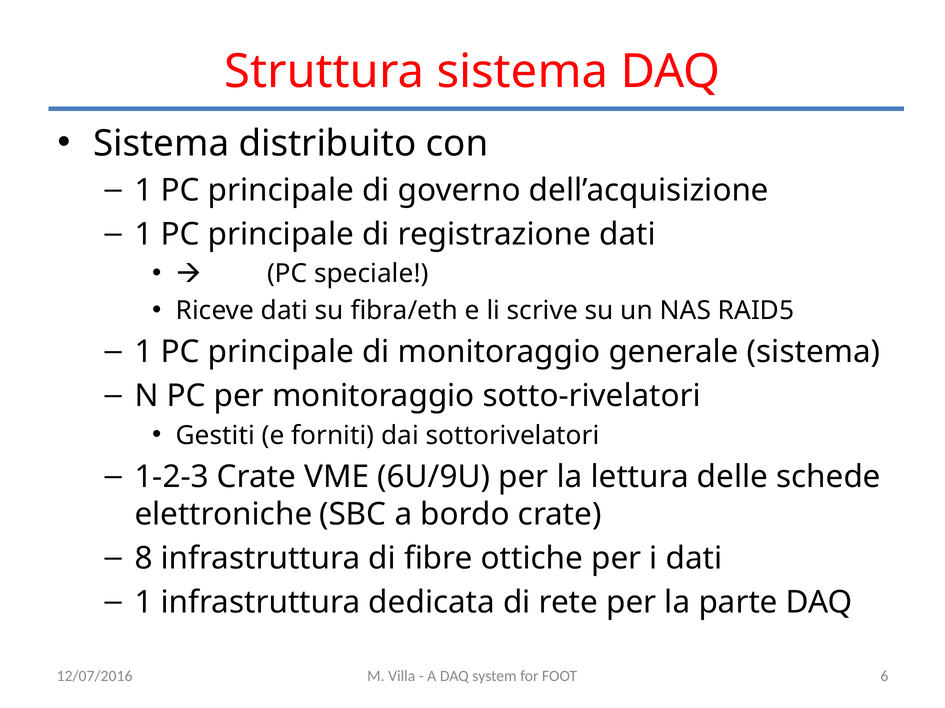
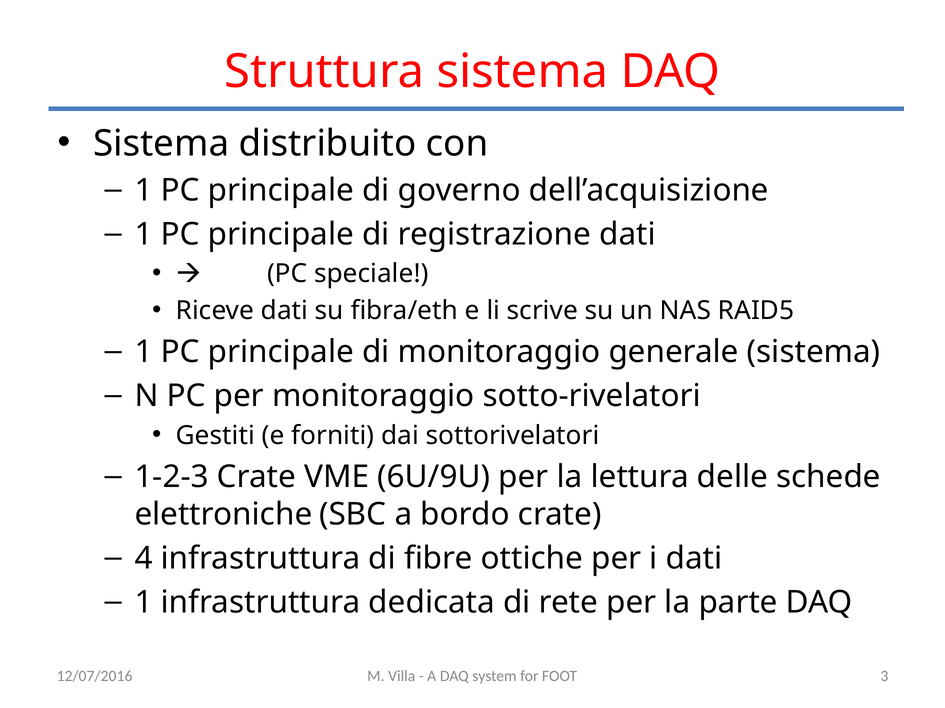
8: 8 -> 4
6: 6 -> 3
